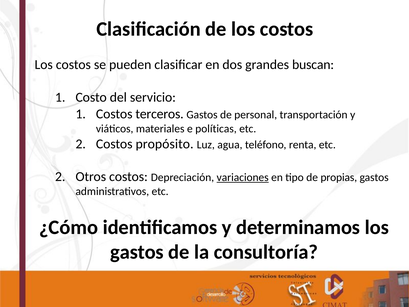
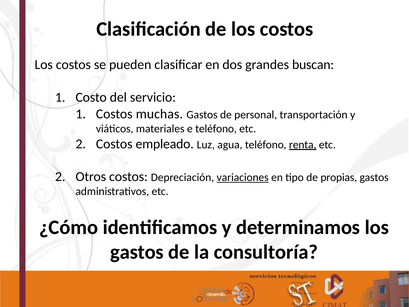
terceros: terceros -> muchas
e políticas: políticas -> teléfono
propósito: propósito -> empleado
renta underline: none -> present
